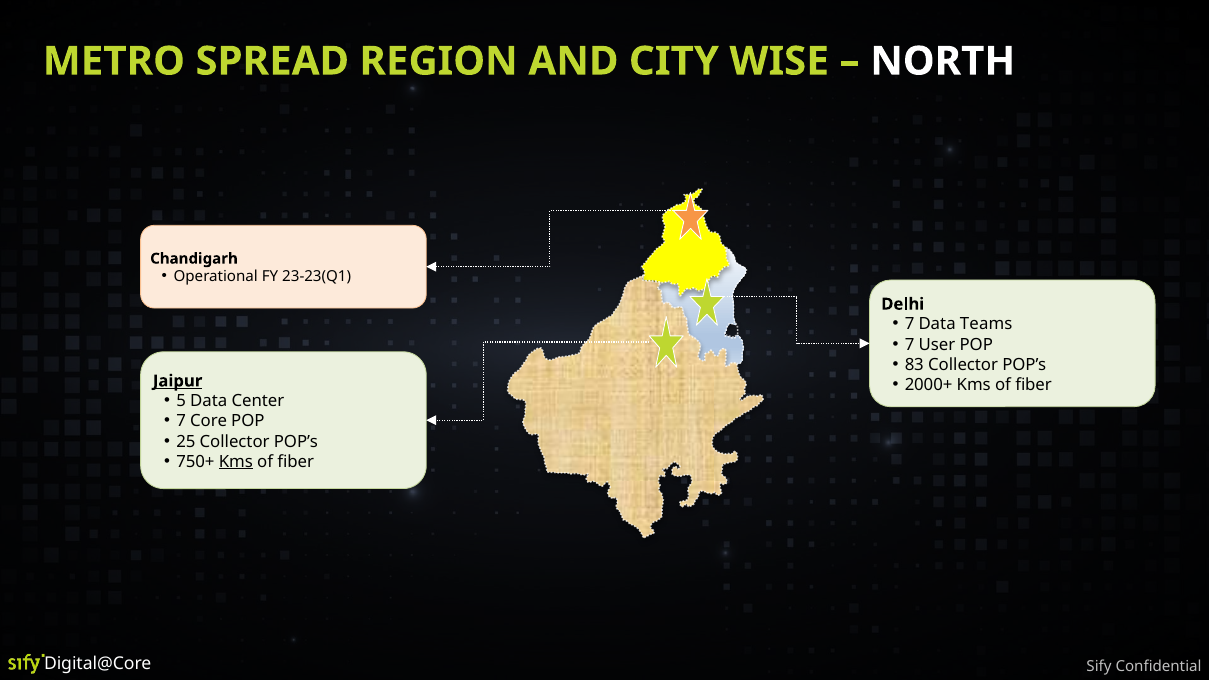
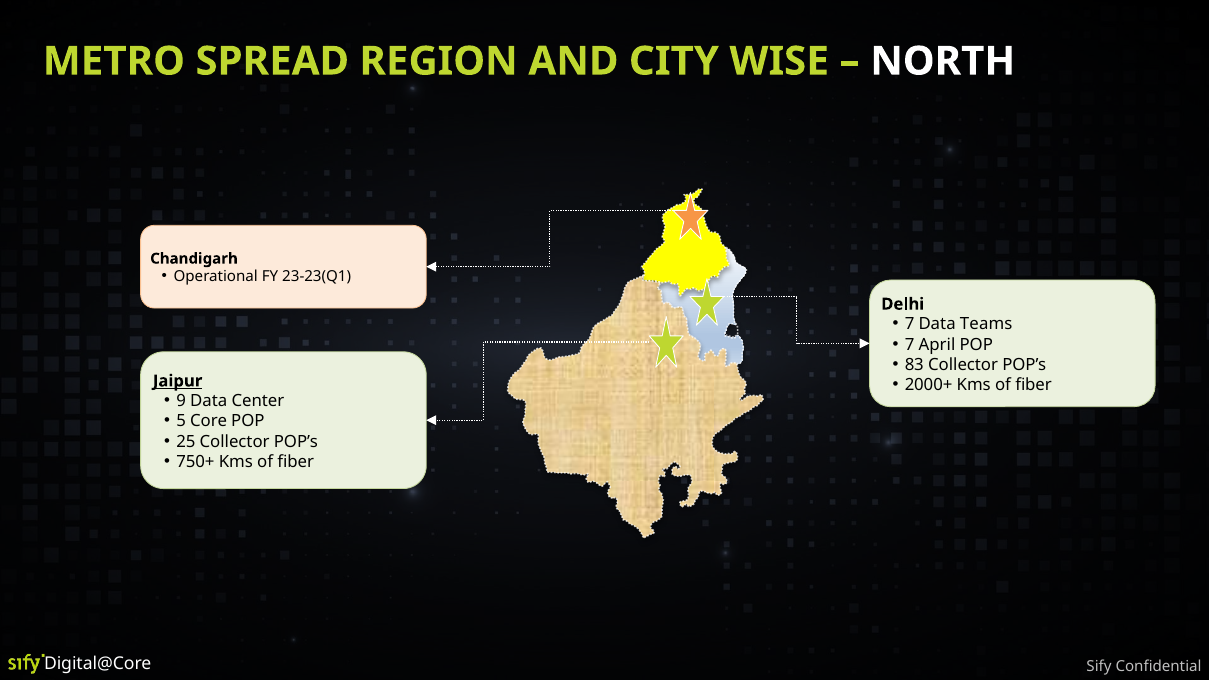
User: User -> April
5: 5 -> 9
7 at (181, 421): 7 -> 5
Kms at (236, 462) underline: present -> none
